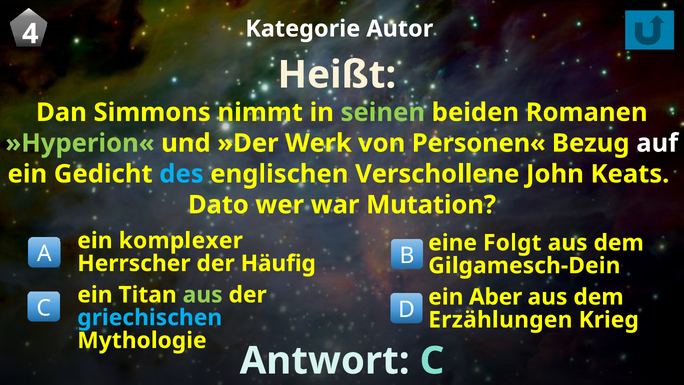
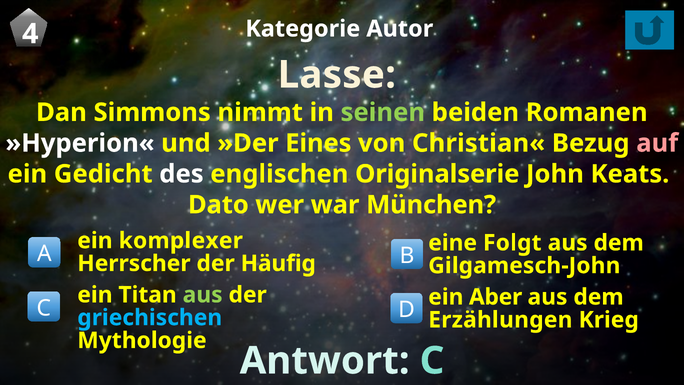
Heißt: Heißt -> Lasse
»Hyperion« colour: light green -> white
Werk: Werk -> Eines
Personen«: Personen« -> Christian«
auf colour: white -> pink
des colour: light blue -> white
Verschollene: Verschollene -> Originalserie
Mutation: Mutation -> München
Gilgamesch-Dein: Gilgamesch-Dein -> Gilgamesch-John
